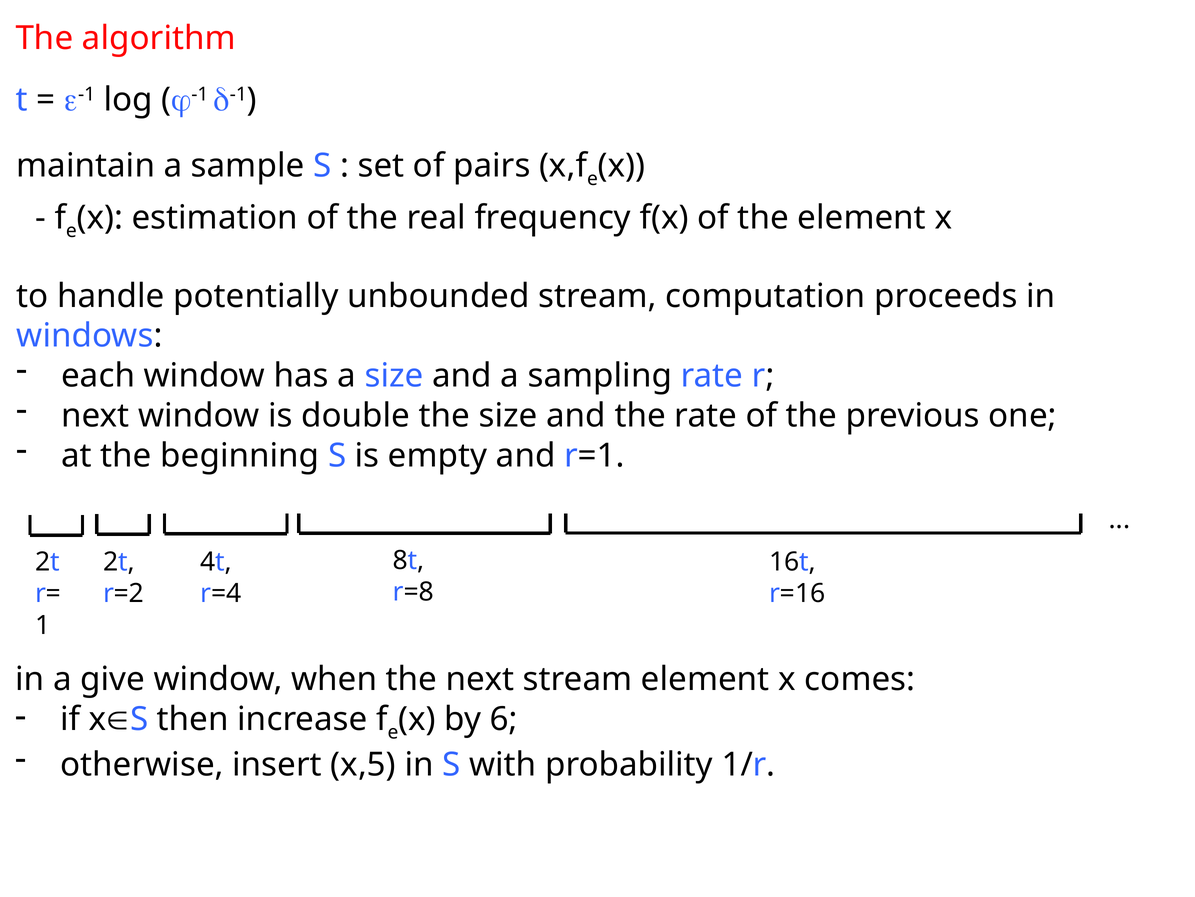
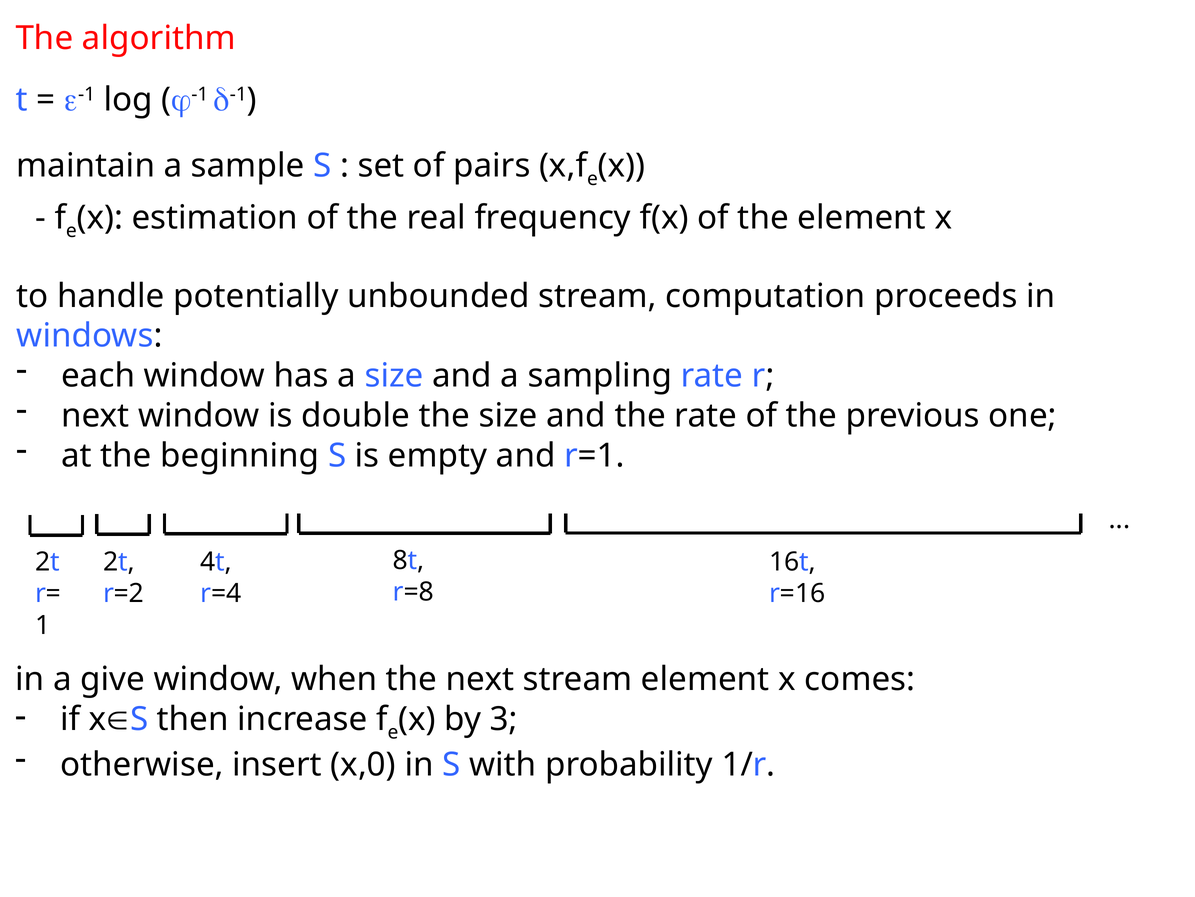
6: 6 -> 3
x,5: x,5 -> x,0
